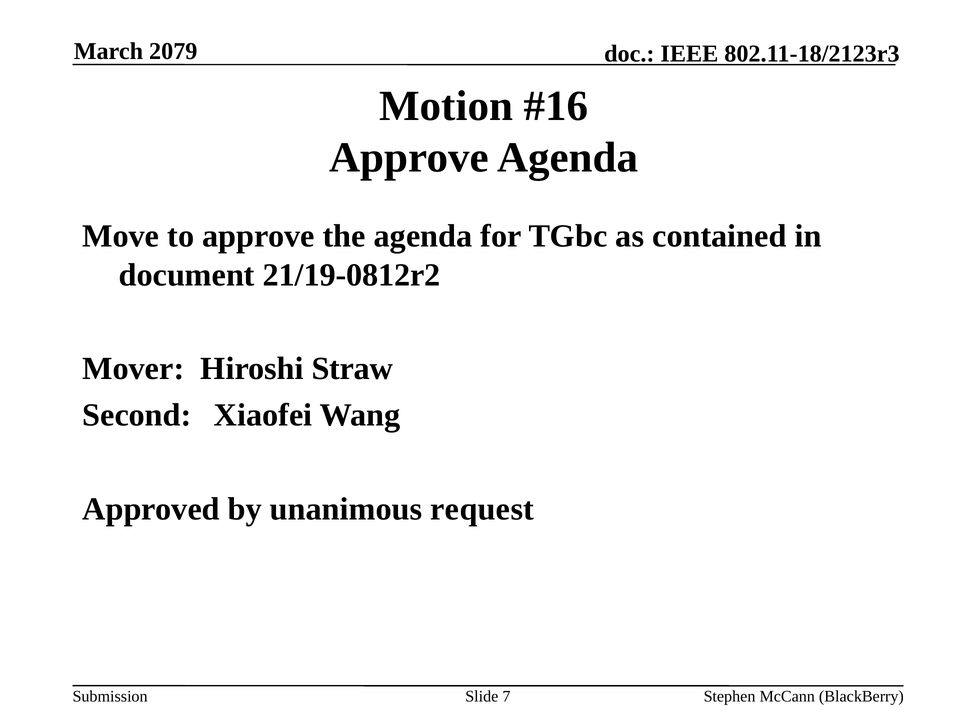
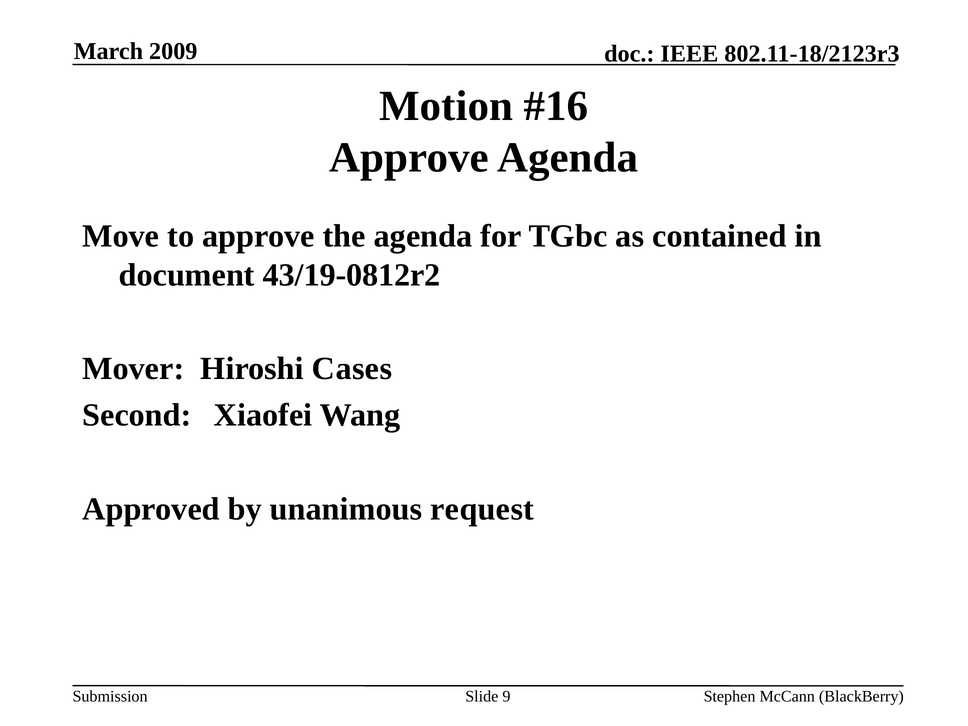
2079: 2079 -> 2009
21/19-0812r2: 21/19-0812r2 -> 43/19-0812r2
Straw: Straw -> Cases
7: 7 -> 9
